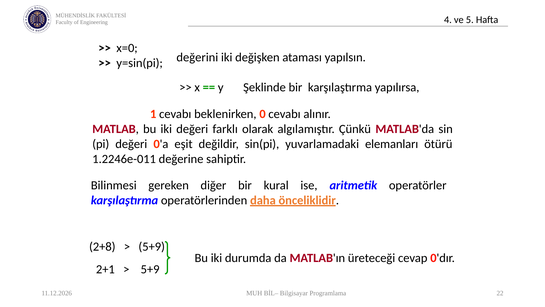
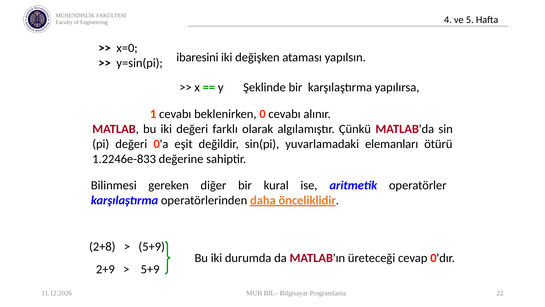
değerini: değerini -> ibaresini
1.2246e-011: 1.2246e-011 -> 1.2246e-833
2+1: 2+1 -> 2+9
